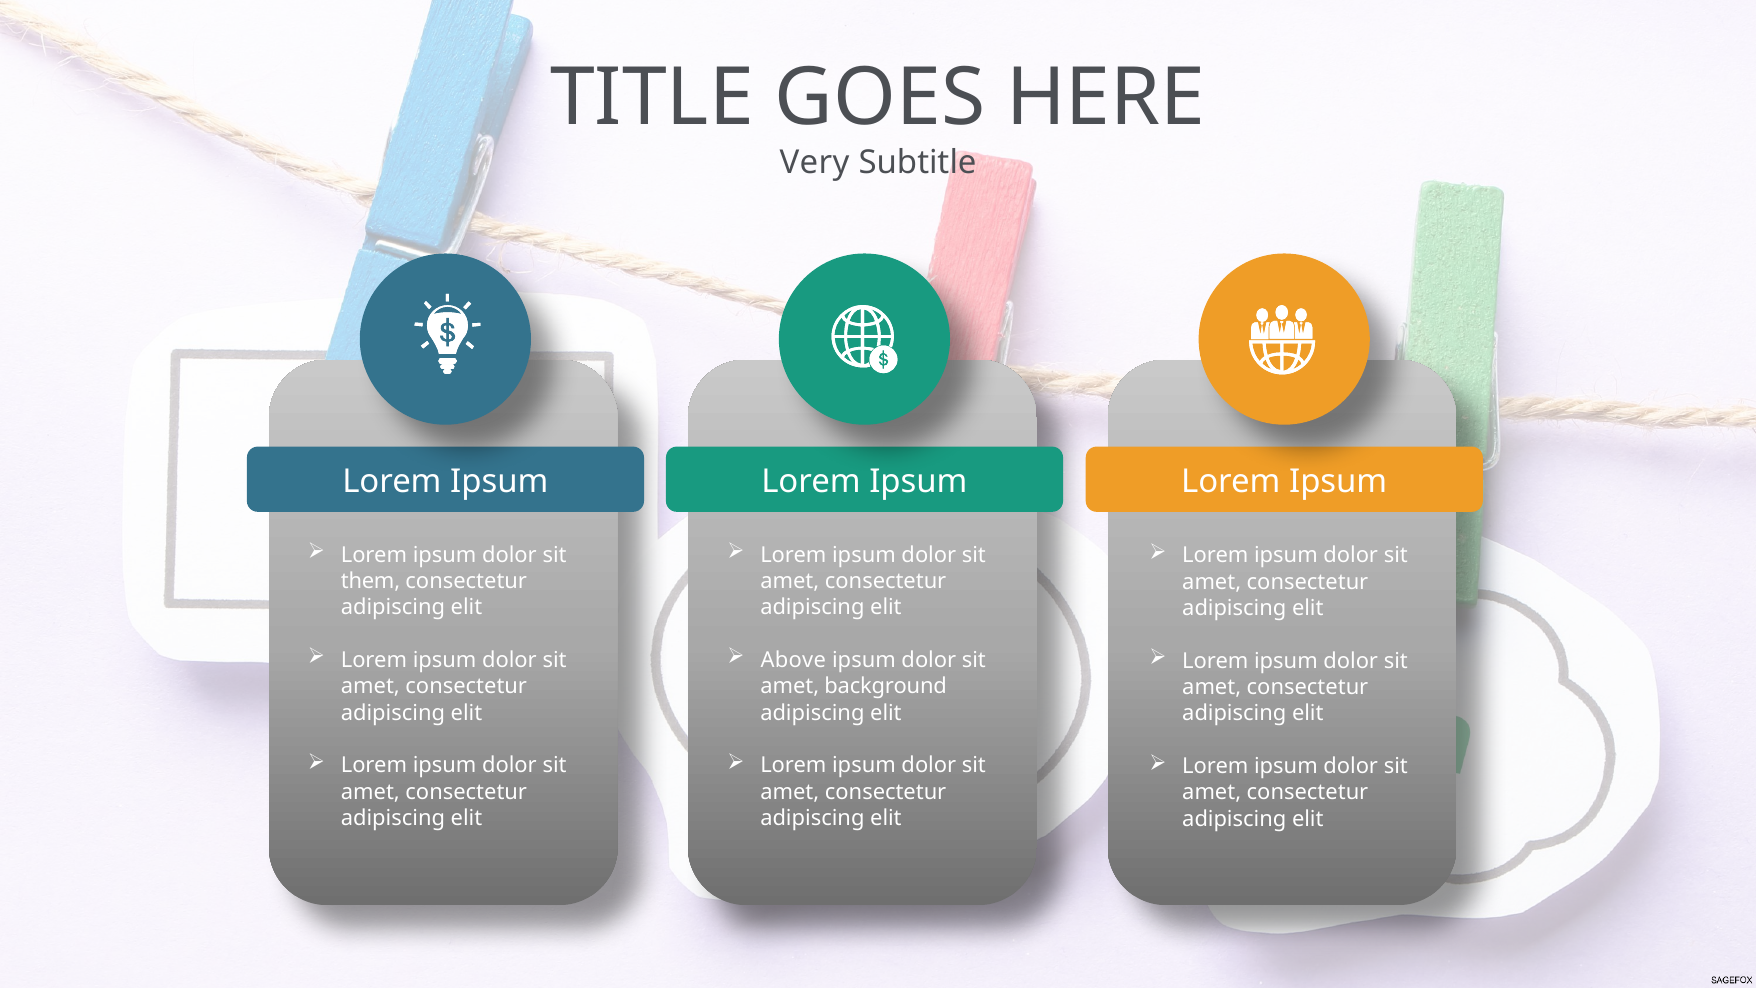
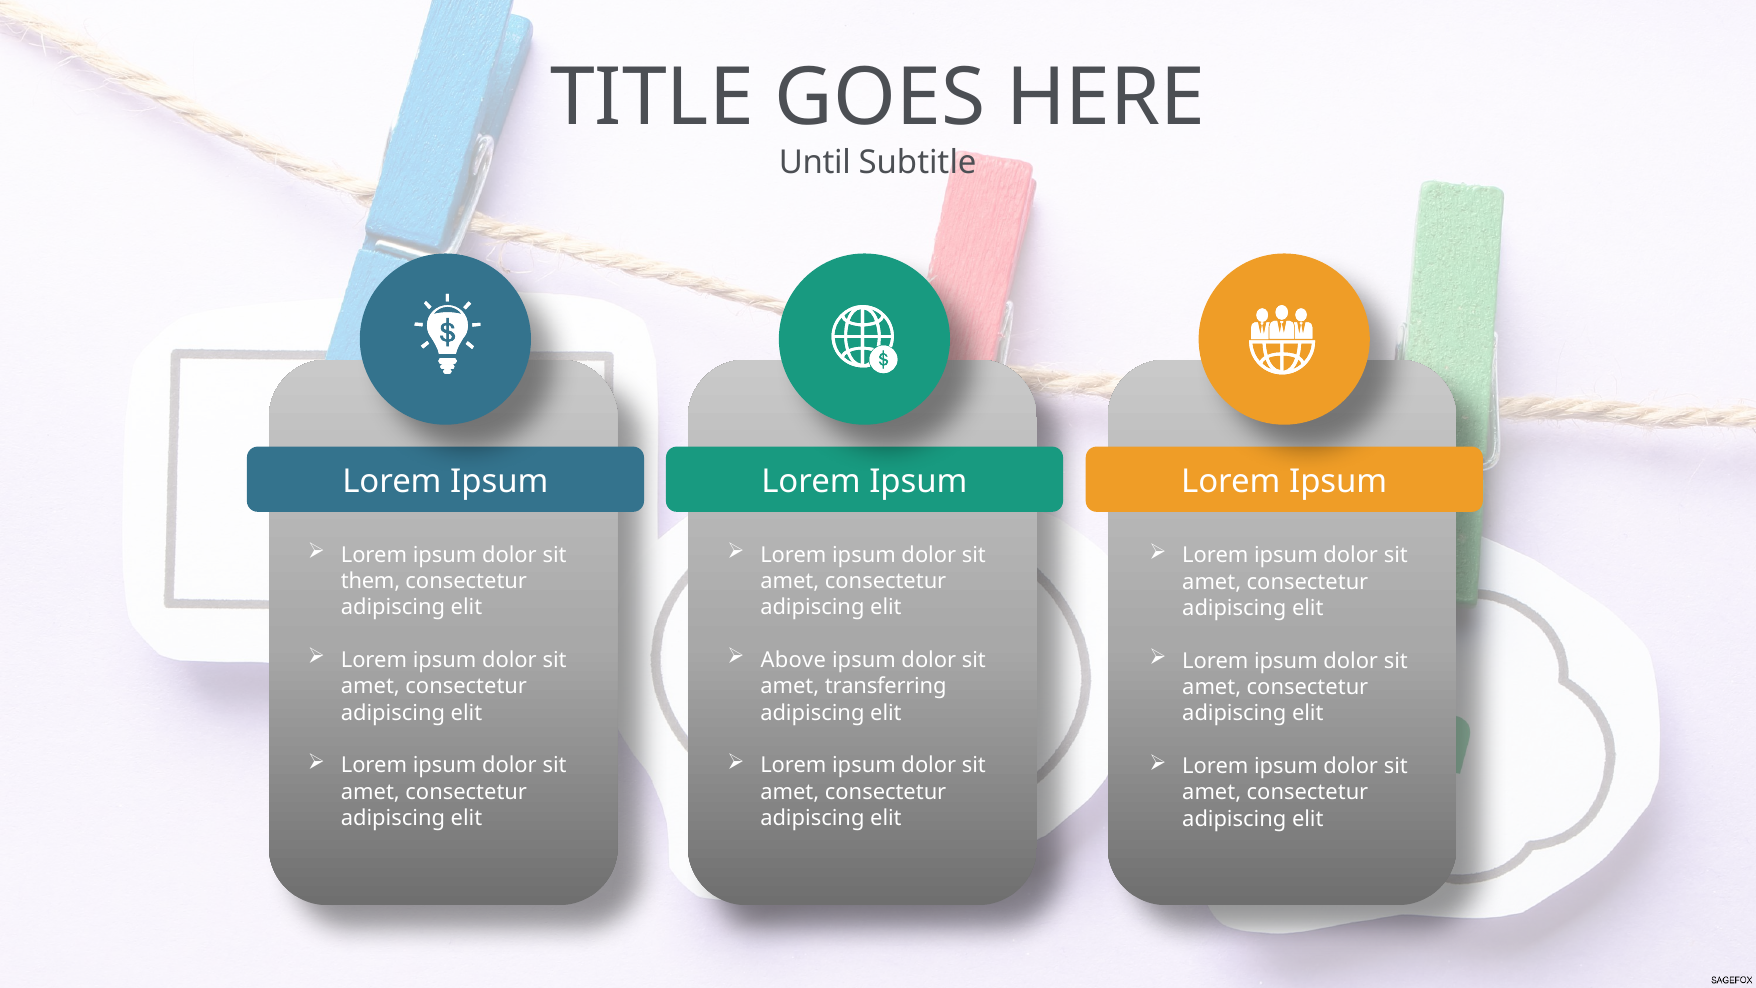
Very: Very -> Until
background: background -> transferring
